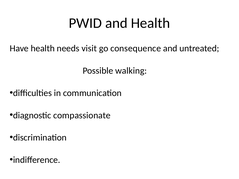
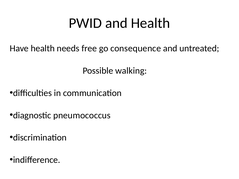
visit: visit -> free
compassionate: compassionate -> pneumococcus
